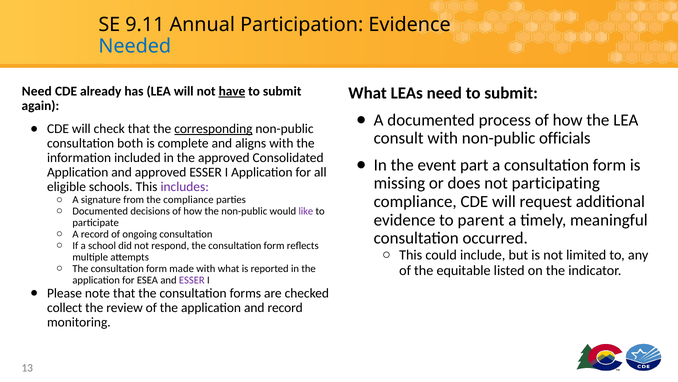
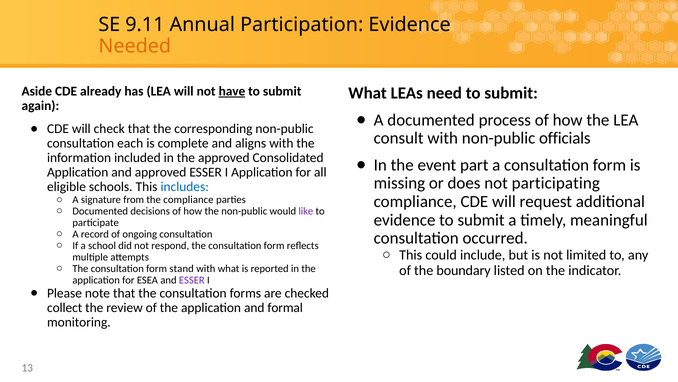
Needed colour: blue -> orange
Need at (37, 91): Need -> Aside
corresponding underline: present -> none
both: both -> each
includes colour: purple -> blue
evidence to parent: parent -> submit
made: made -> stand
equitable: equitable -> boundary
and record: record -> formal
